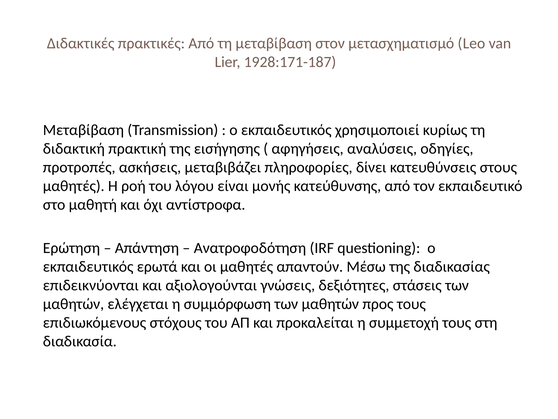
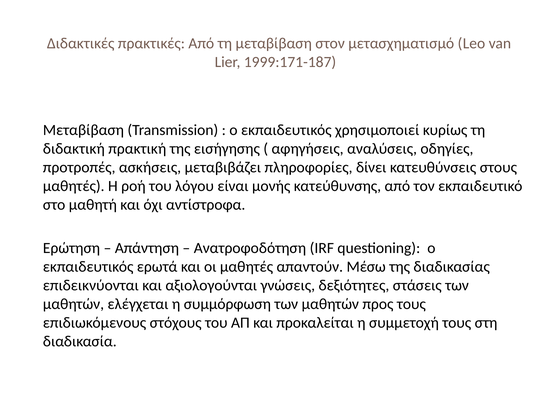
1928:171-187: 1928:171-187 -> 1999:171-187
